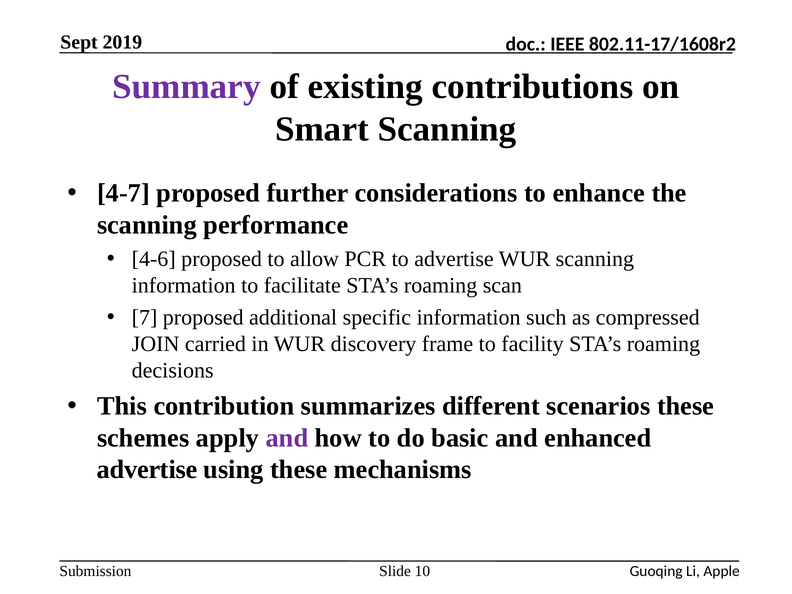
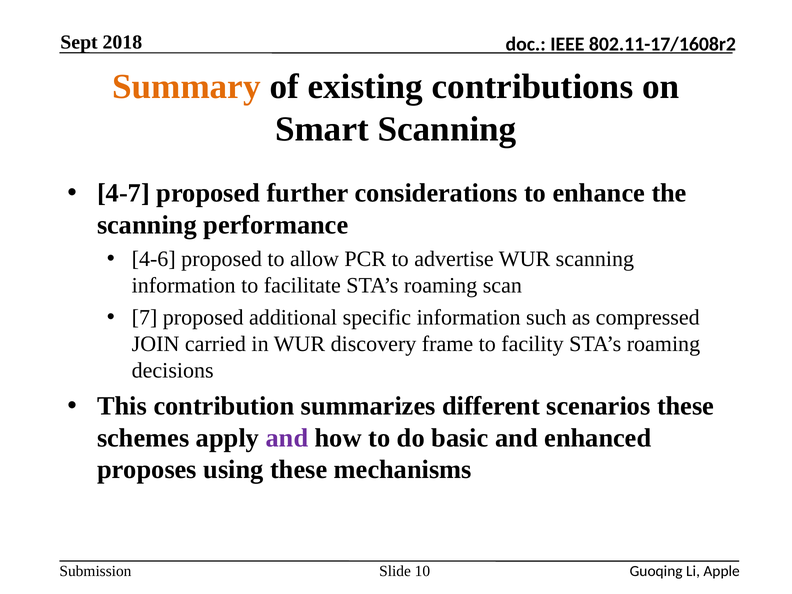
2019: 2019 -> 2018
Summary colour: purple -> orange
advertise at (147, 470): advertise -> proposes
